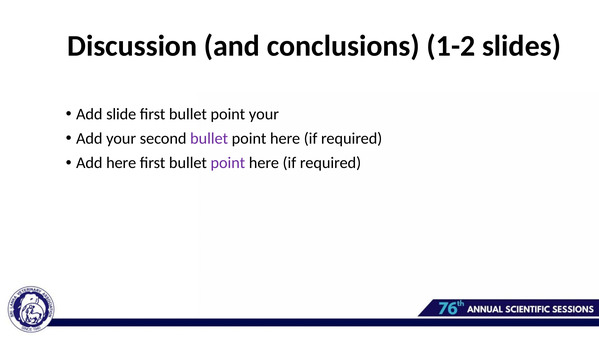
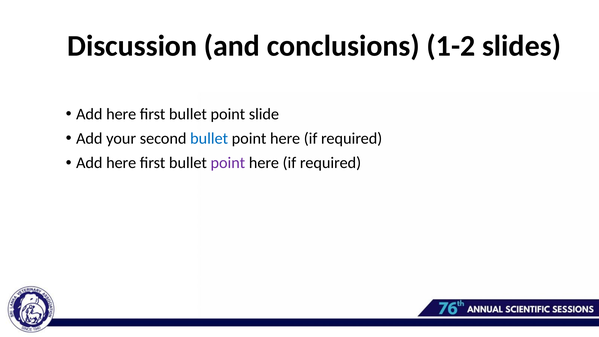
slide at (121, 114): slide -> here
point your: your -> slide
bullet at (209, 139) colour: purple -> blue
